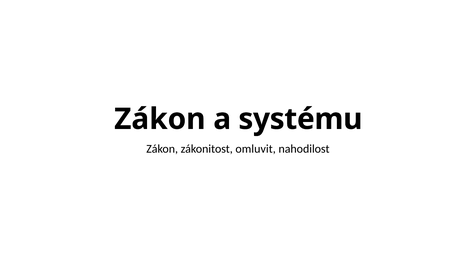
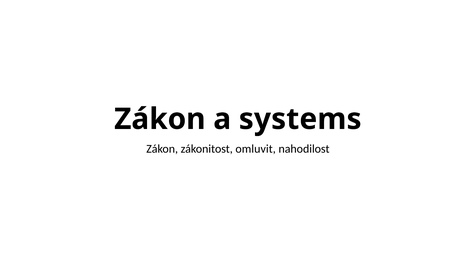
systému: systému -> systems
